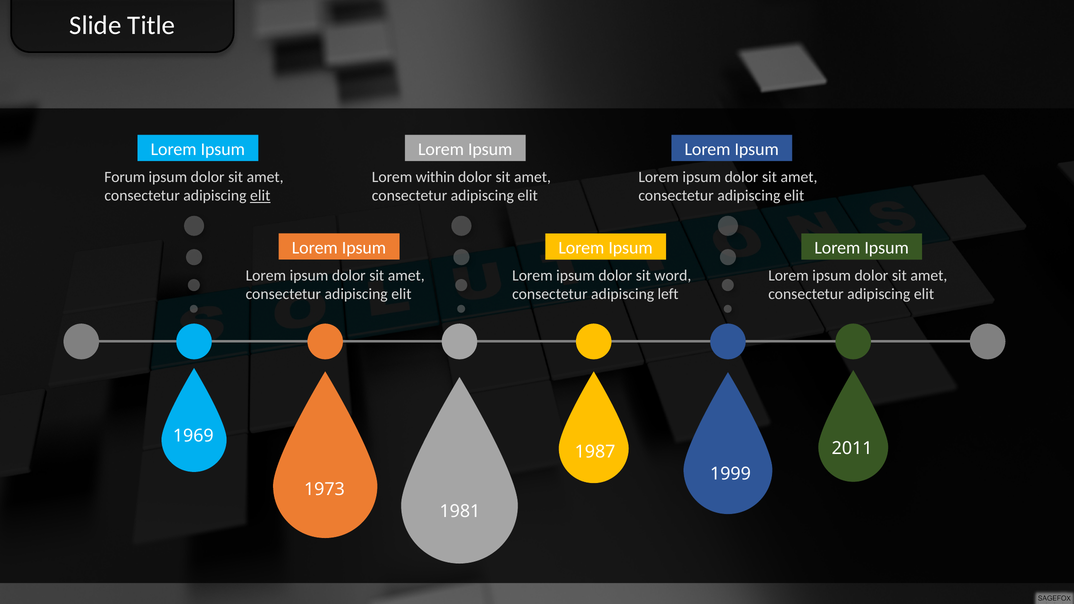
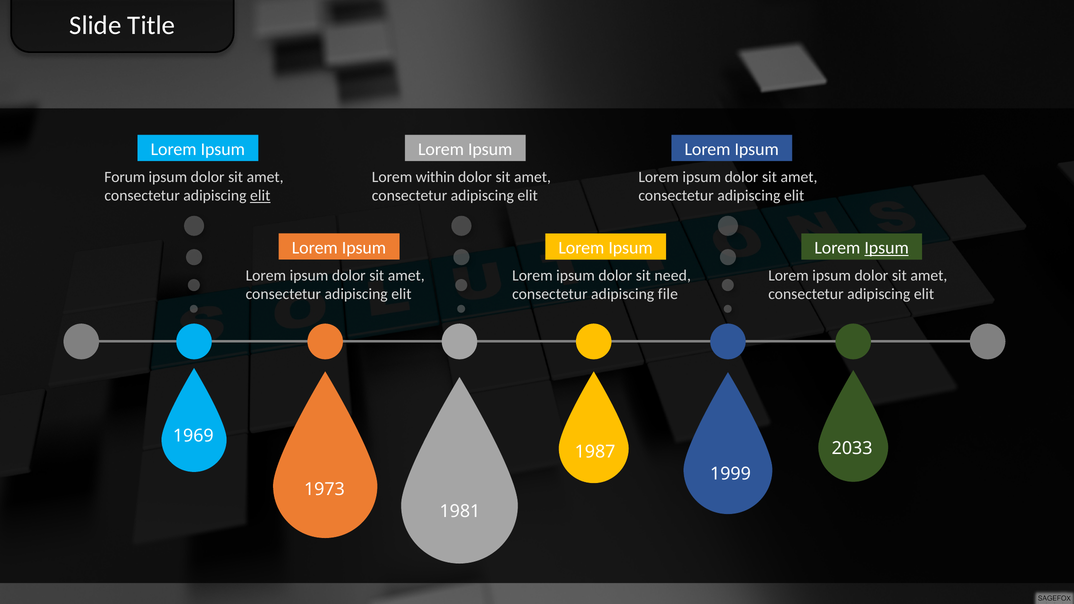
Ipsum at (887, 248) underline: none -> present
word: word -> need
left: left -> file
2011: 2011 -> 2033
